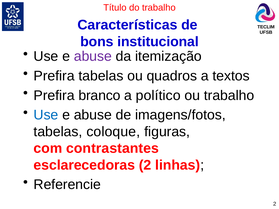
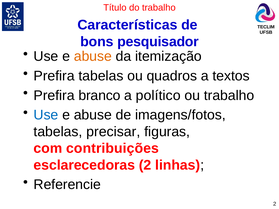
institucional: institucional -> pesquisador
abuse at (93, 56) colour: purple -> orange
coloque: coloque -> precisar
contrastantes: contrastantes -> contribuições
